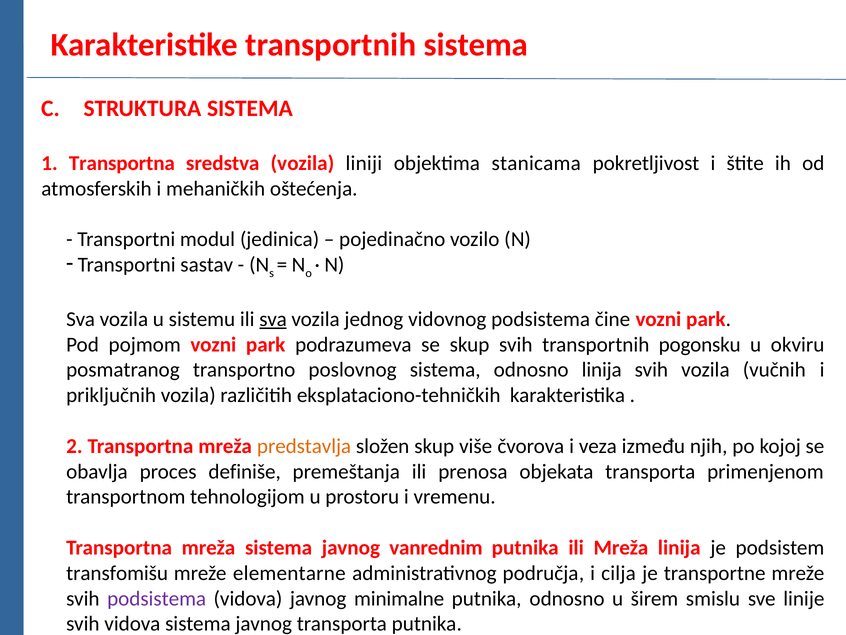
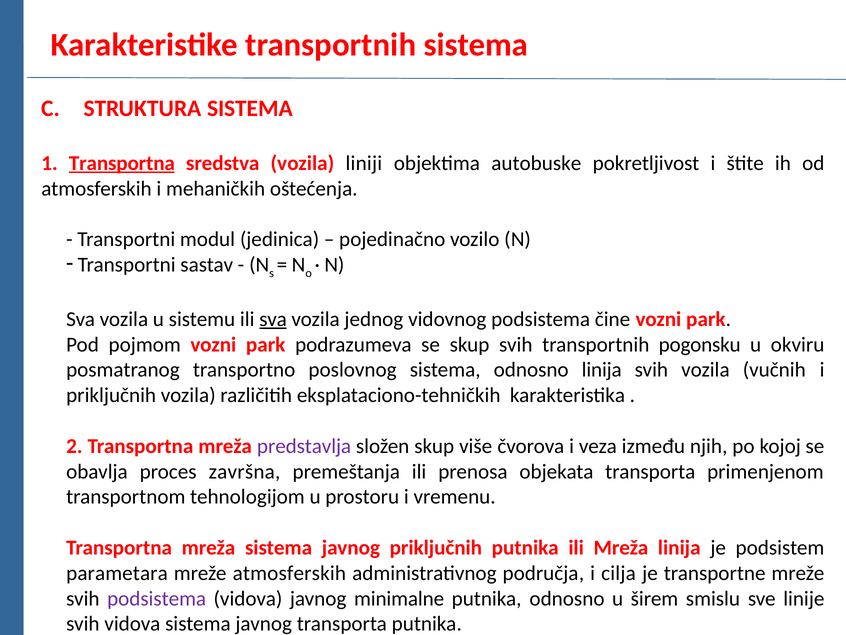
Transportna at (122, 163) underline: none -> present
stanicama: stanicama -> autobuske
predstavlja colour: orange -> purple
definiše: definiše -> završna
javnog vanrednim: vanrednim -> priključnih
transfomišu: transfomišu -> parametara
mreže elementarne: elementarne -> atmosferskih
